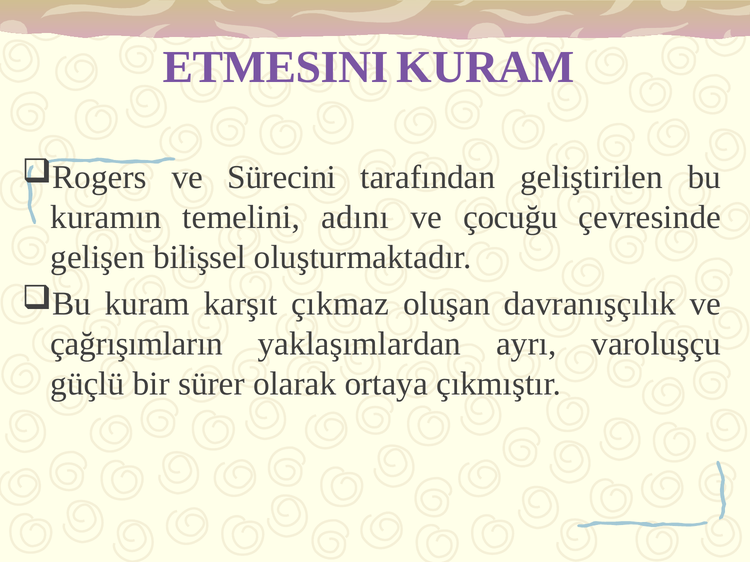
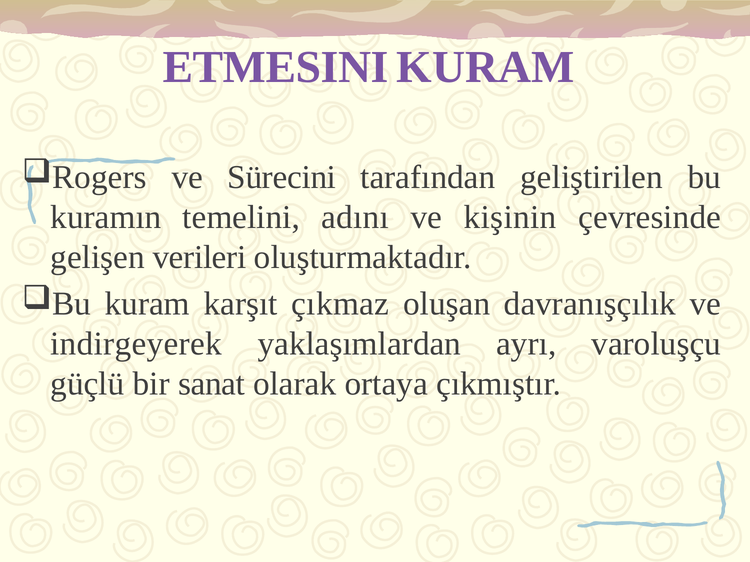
çocuğu: çocuğu -> kişinin
bilişsel: bilişsel -> verileri
çağrışımların: çağrışımların -> indirgeyerek
sürer: sürer -> sanat
